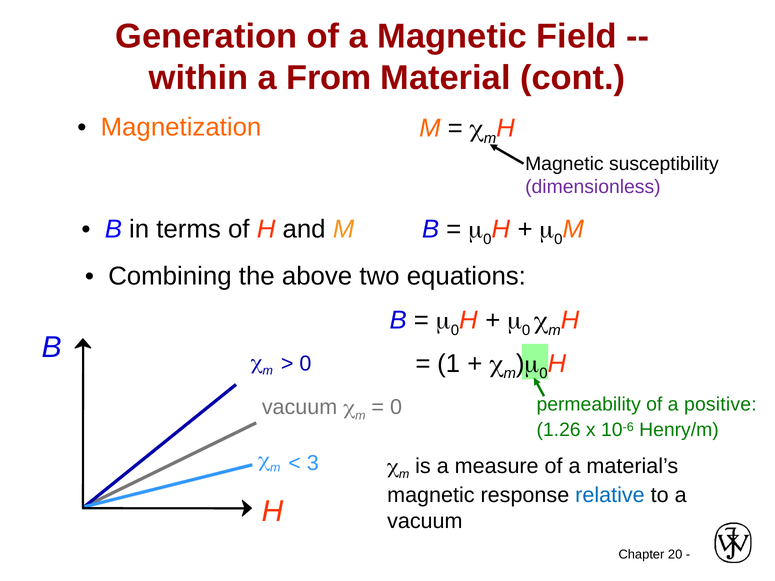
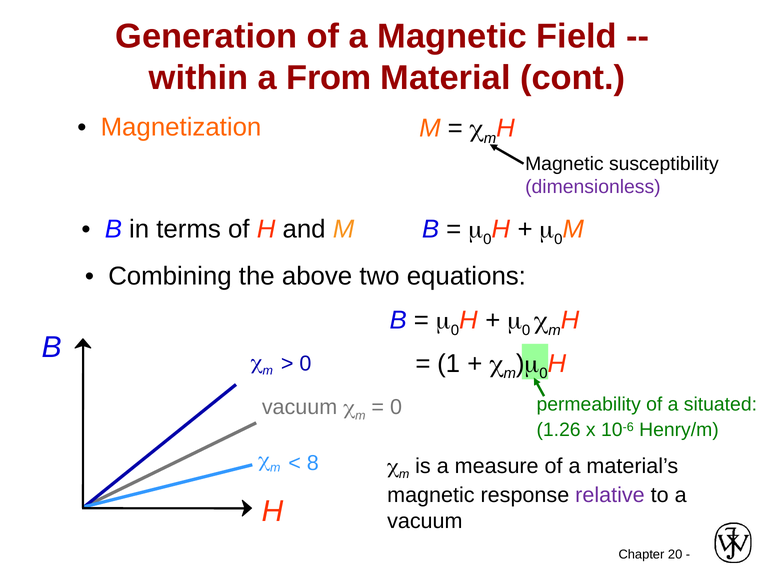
positive: positive -> situated
3: 3 -> 8
relative colour: blue -> purple
